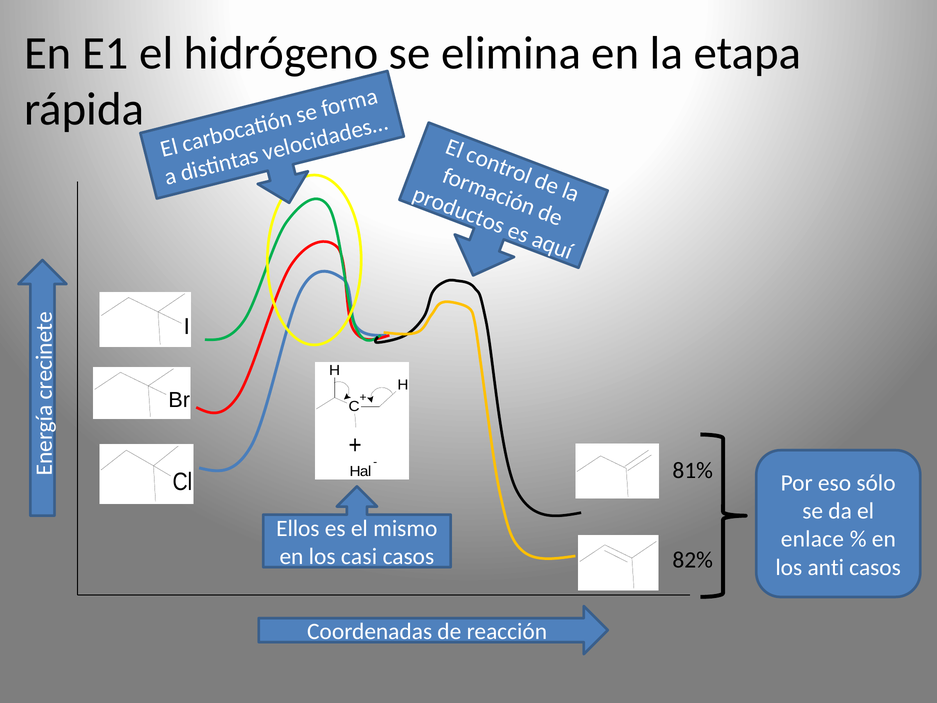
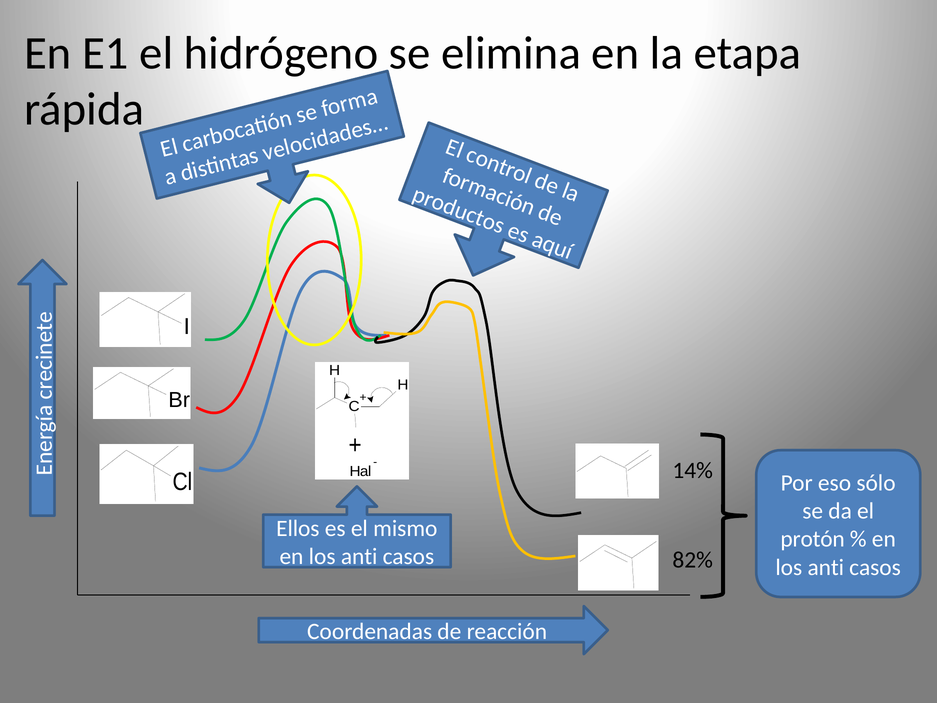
81%: 81% -> 14%
enlace: enlace -> protón
casi at (359, 556): casi -> anti
